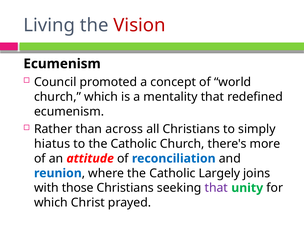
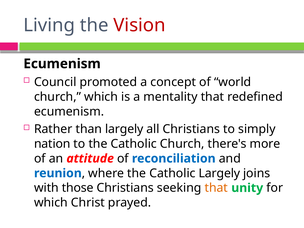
than across: across -> largely
hiatus: hiatus -> nation
that at (216, 188) colour: purple -> orange
